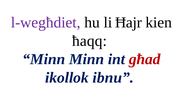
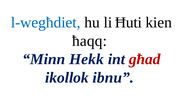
l-wegħdiet colour: purple -> blue
Ħajr: Ħajr -> Ħuti
Minn Minn: Minn -> Hekk
